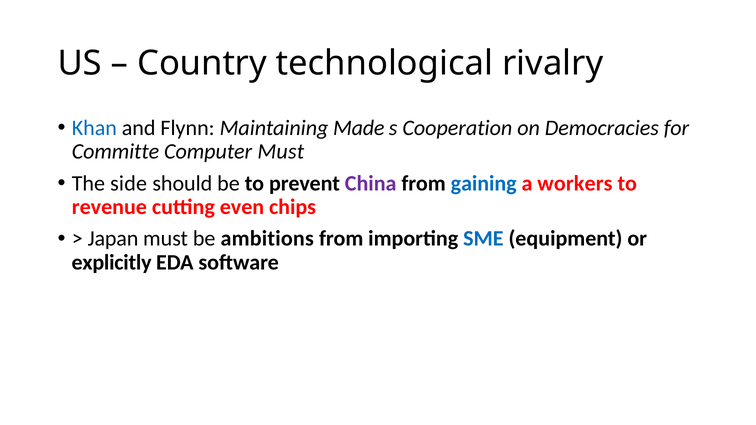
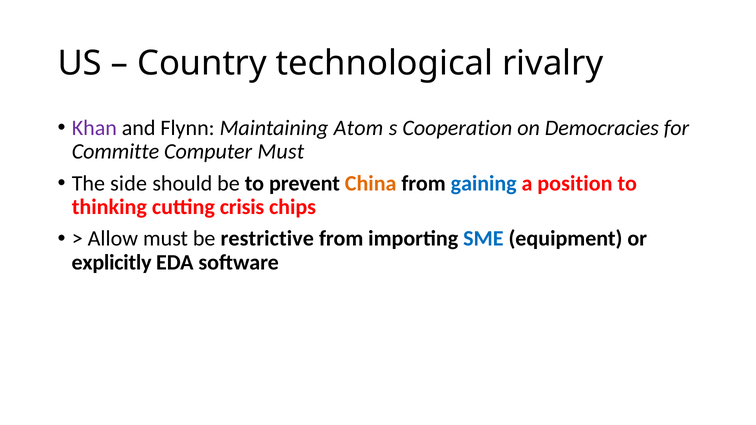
Khan colour: blue -> purple
Made: Made -> Atom
China colour: purple -> orange
workers: workers -> position
revenue: revenue -> thinking
even: even -> crisis
Japan: Japan -> Allow
ambitions: ambitions -> restrictive
